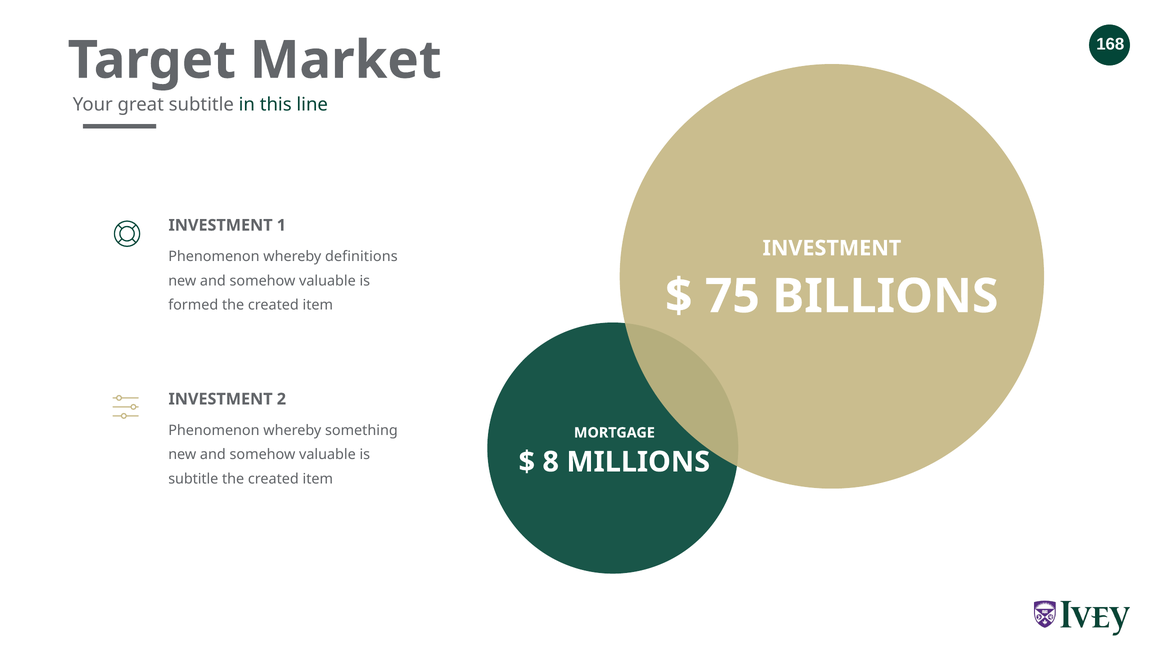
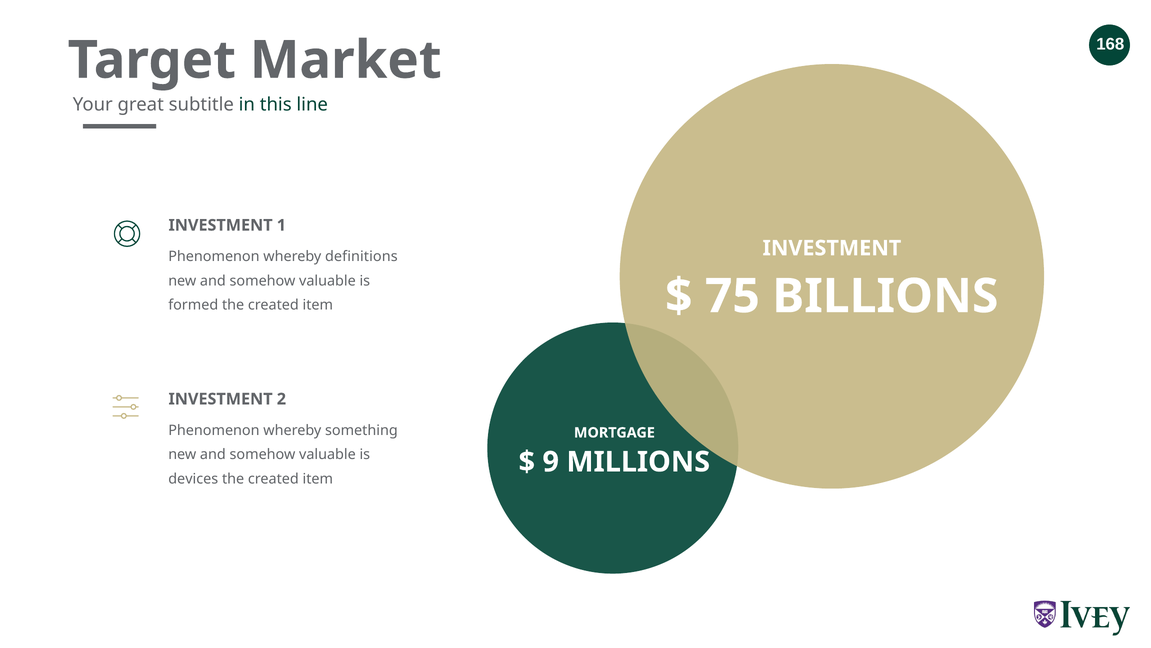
8: 8 -> 9
subtitle at (193, 478): subtitle -> devices
